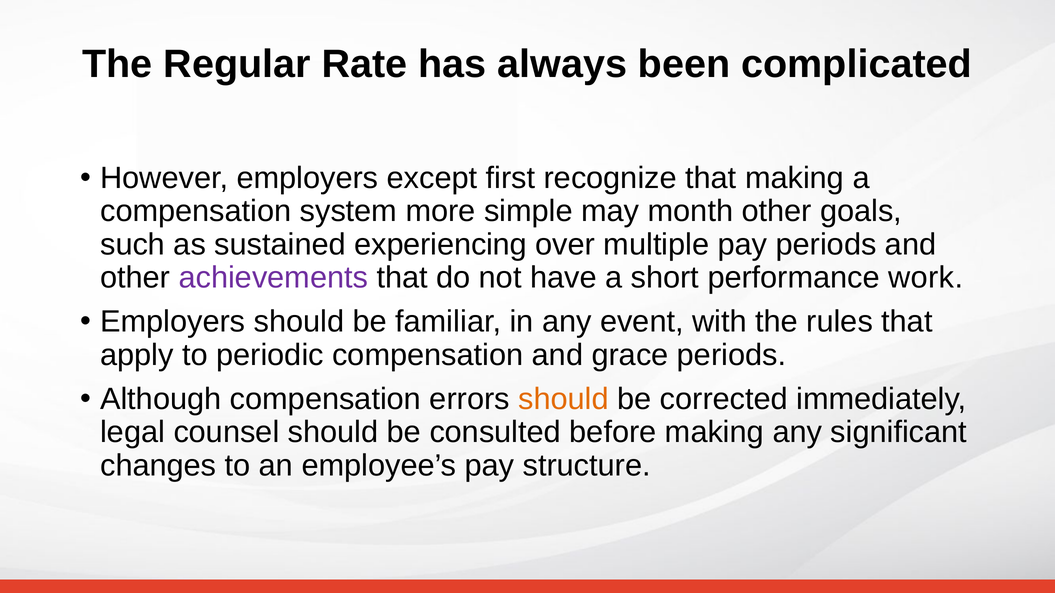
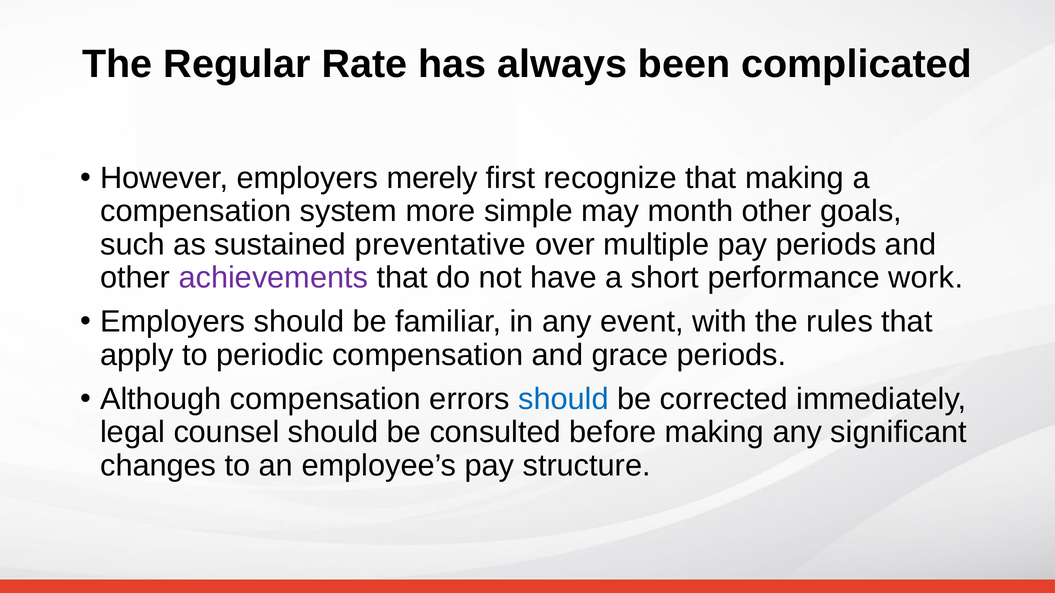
except: except -> merely
experiencing: experiencing -> preventative
should at (563, 399) colour: orange -> blue
